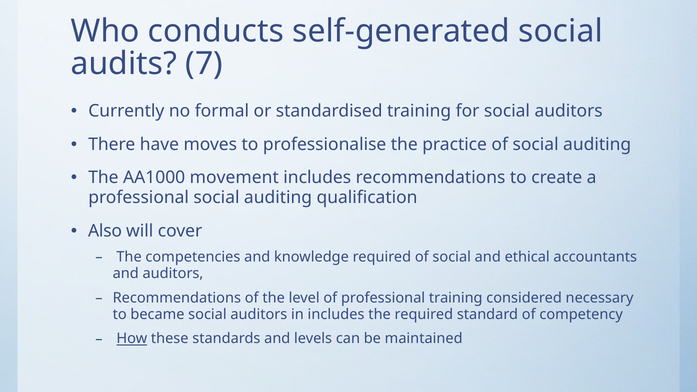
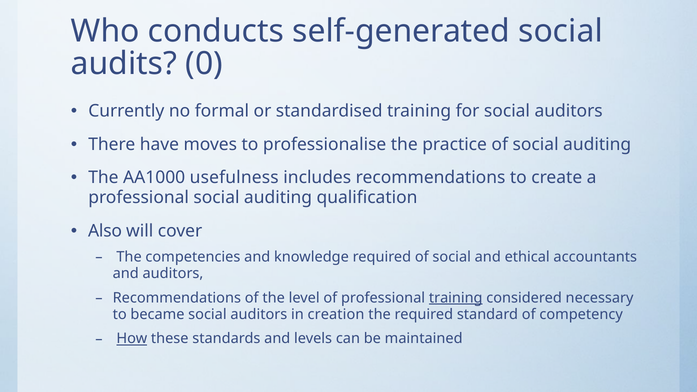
7: 7 -> 0
movement: movement -> usefulness
training at (456, 298) underline: none -> present
in includes: includes -> creation
